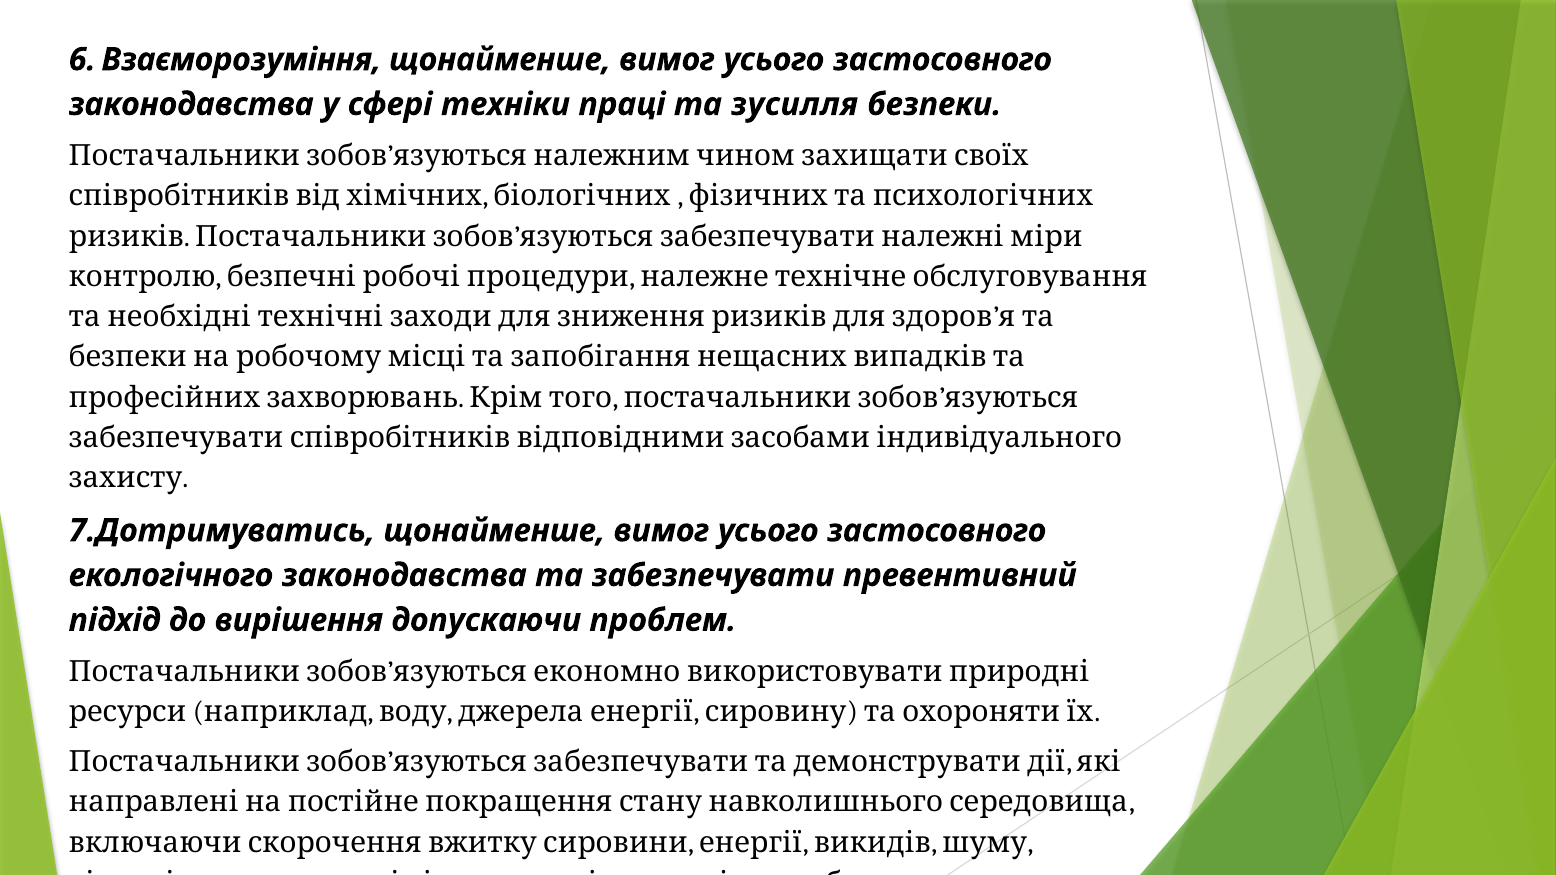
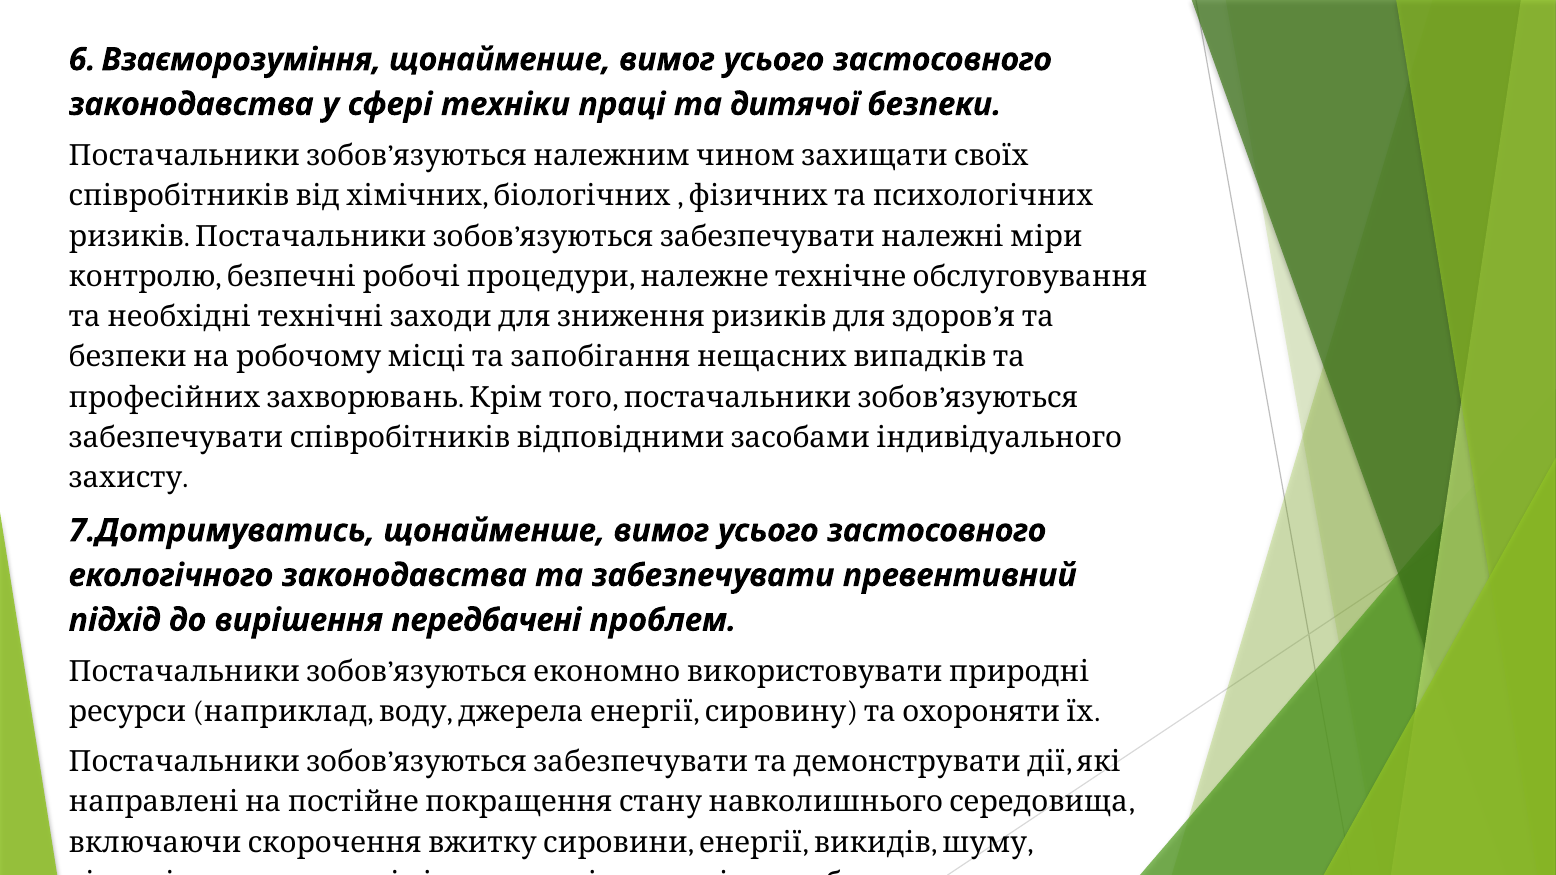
зусилля: зусилля -> дитячої
допускаючи: допускаючи -> передбачені
